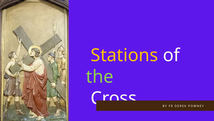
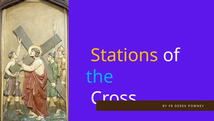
the colour: light green -> light blue
